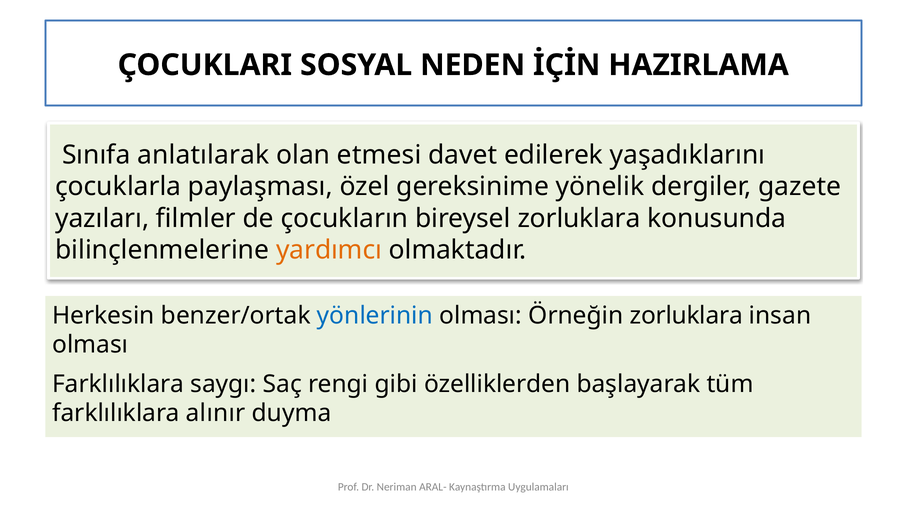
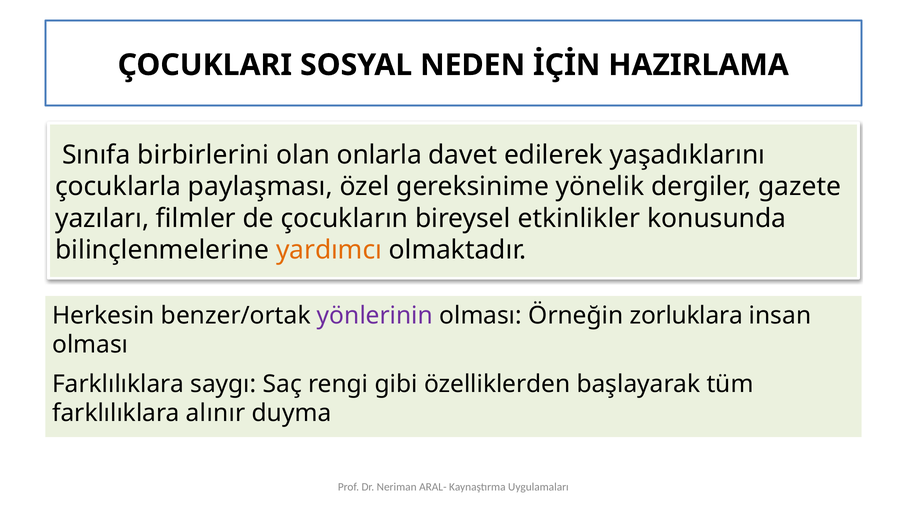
anlatılarak: anlatılarak -> birbirlerini
etmesi: etmesi -> onlarla
bireysel zorluklara: zorluklara -> etkinlikler
yönlerinin colour: blue -> purple
